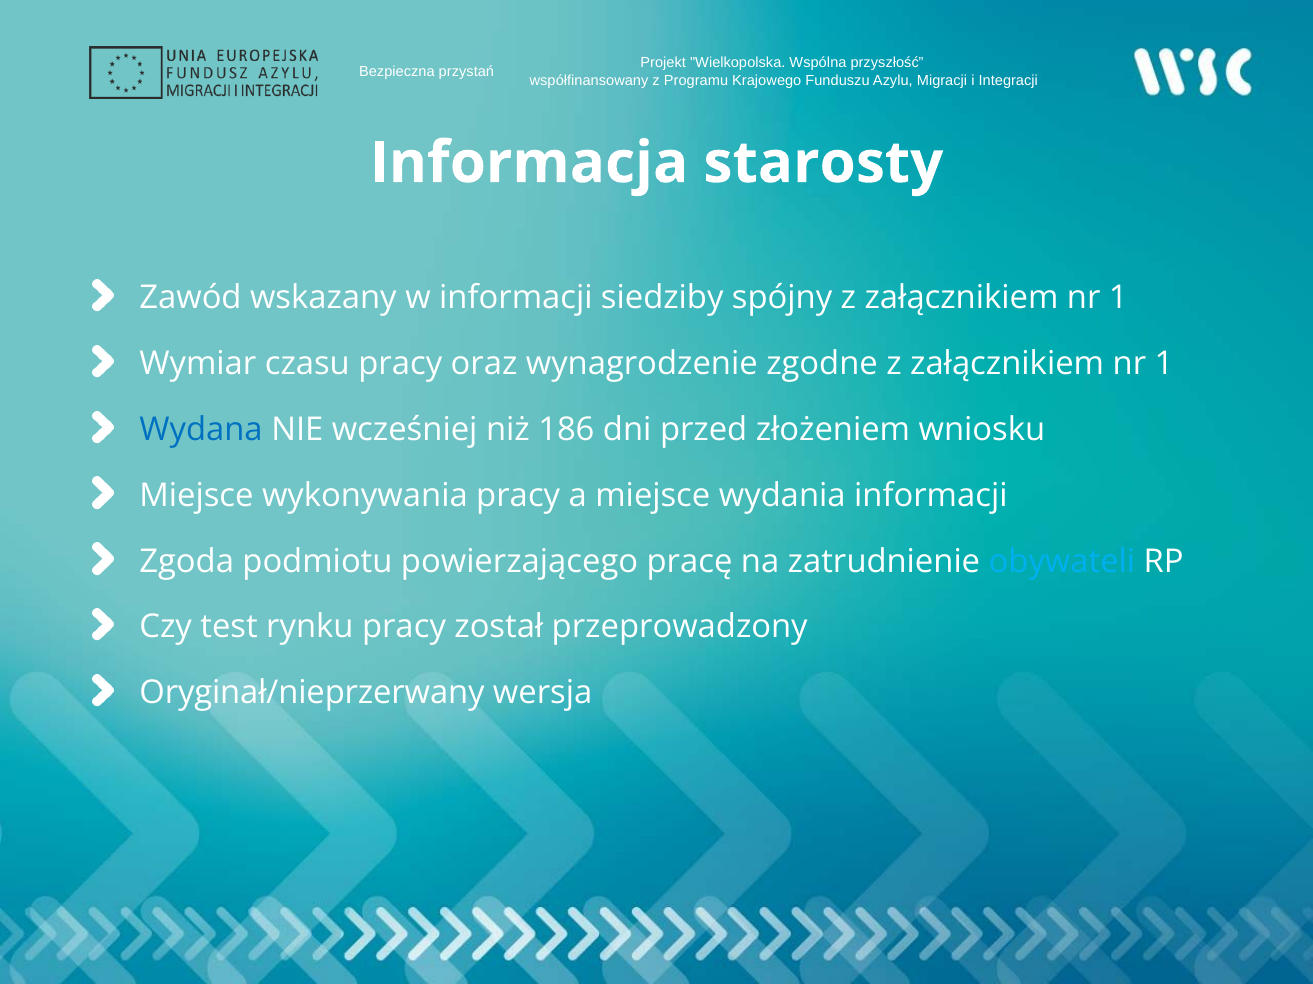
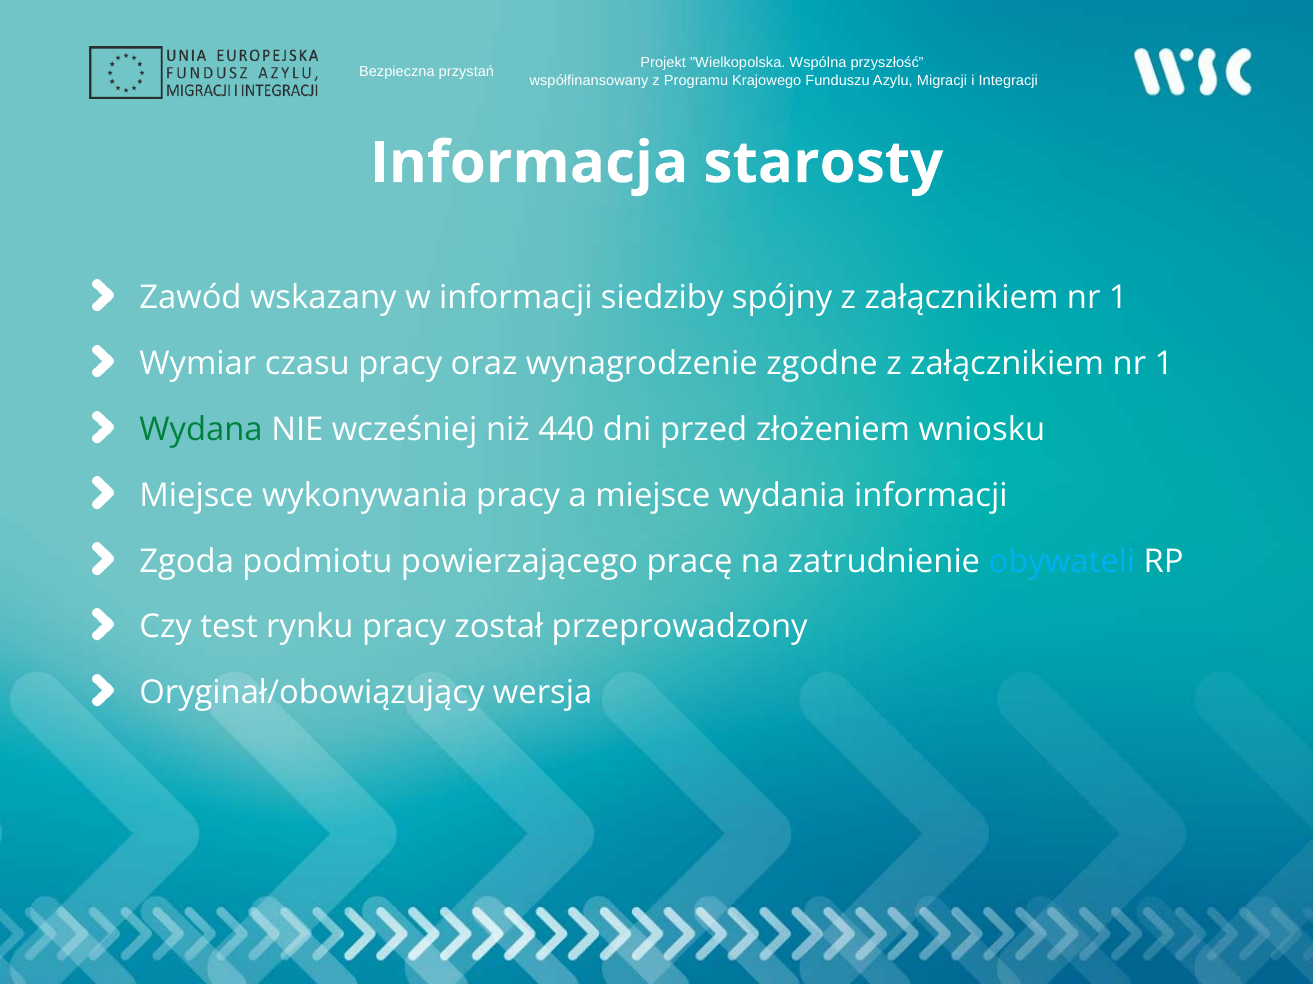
Wydana colour: blue -> green
186: 186 -> 440
Oryginał/nieprzerwany: Oryginał/nieprzerwany -> Oryginał/obowiązujący
